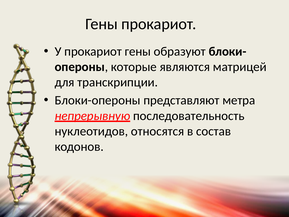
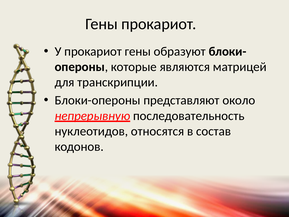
метра: метра -> около
